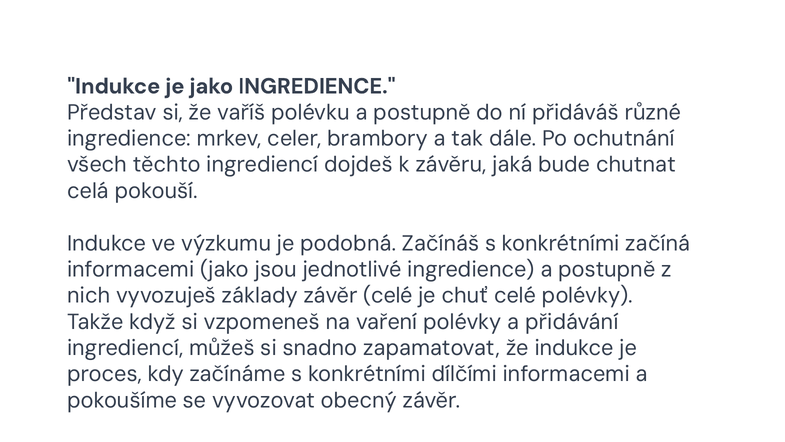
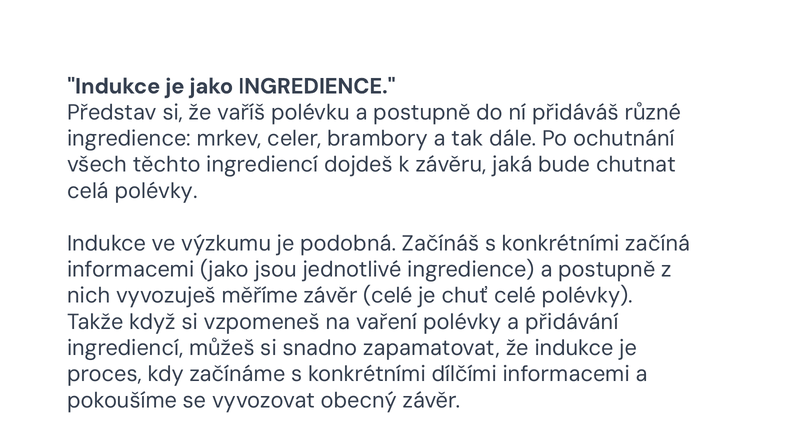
celá pokouší: pokouší -> polévky
základy: základy -> měříme
